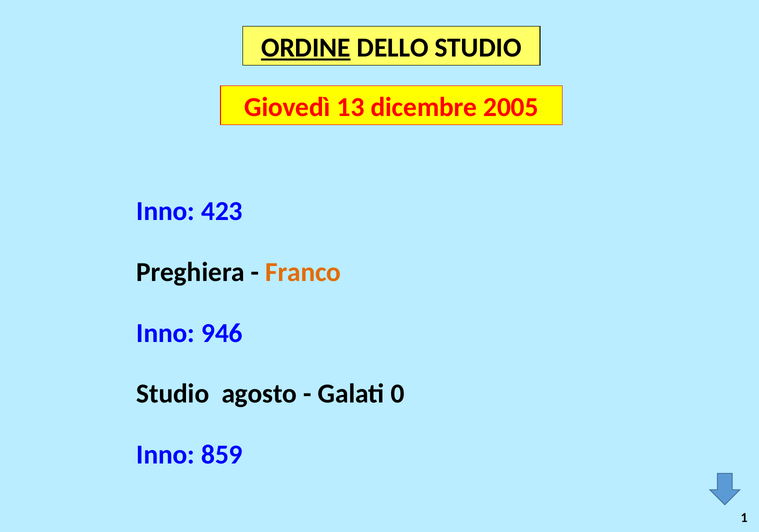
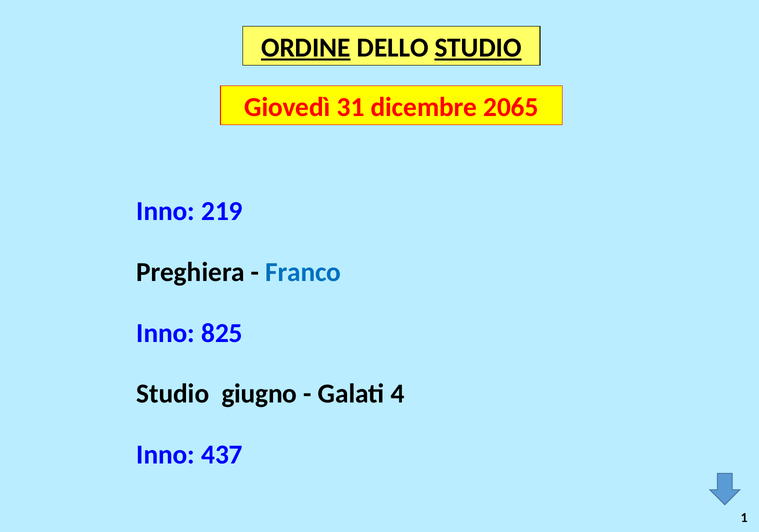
STUDIO at (478, 48) underline: none -> present
13: 13 -> 31
2005: 2005 -> 2065
423: 423 -> 219
Franco colour: orange -> blue
946: 946 -> 825
agosto: agosto -> giugno
0: 0 -> 4
859: 859 -> 437
